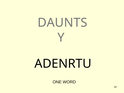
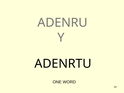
DAUNTS: DAUNTS -> ADENRU
